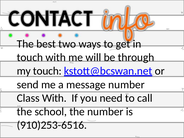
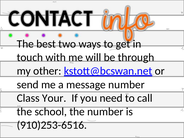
my touch: touch -> other
Class With: With -> Your
